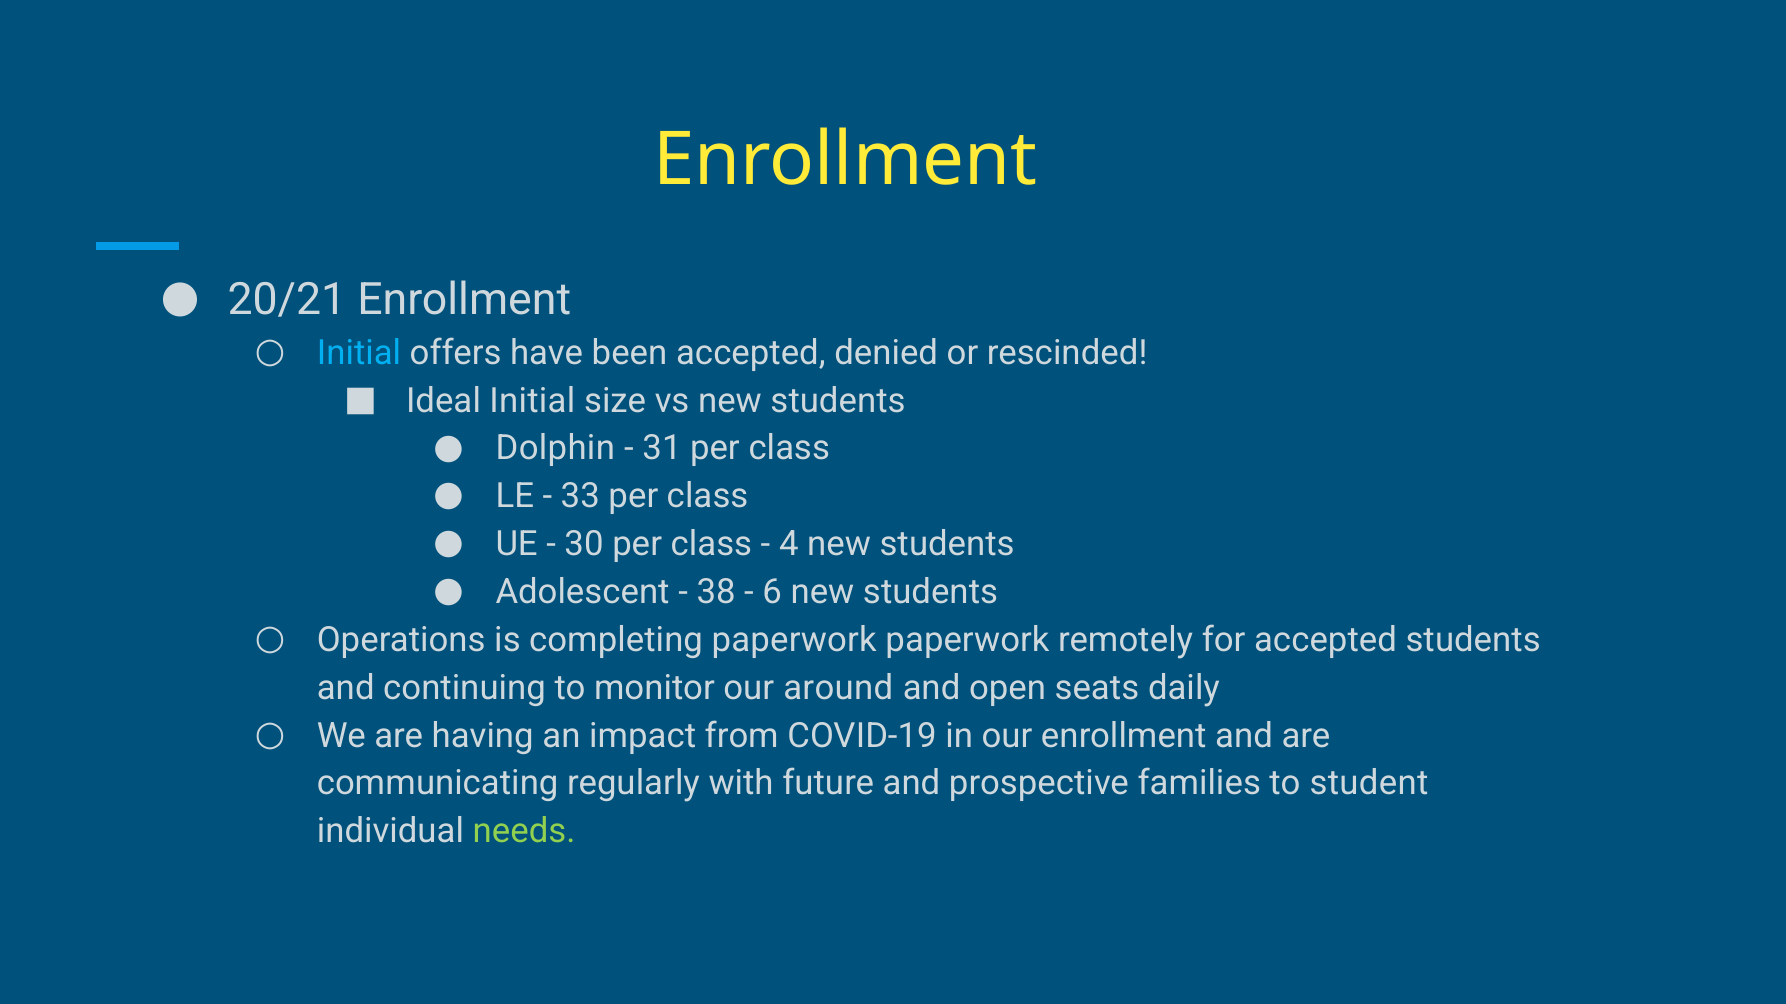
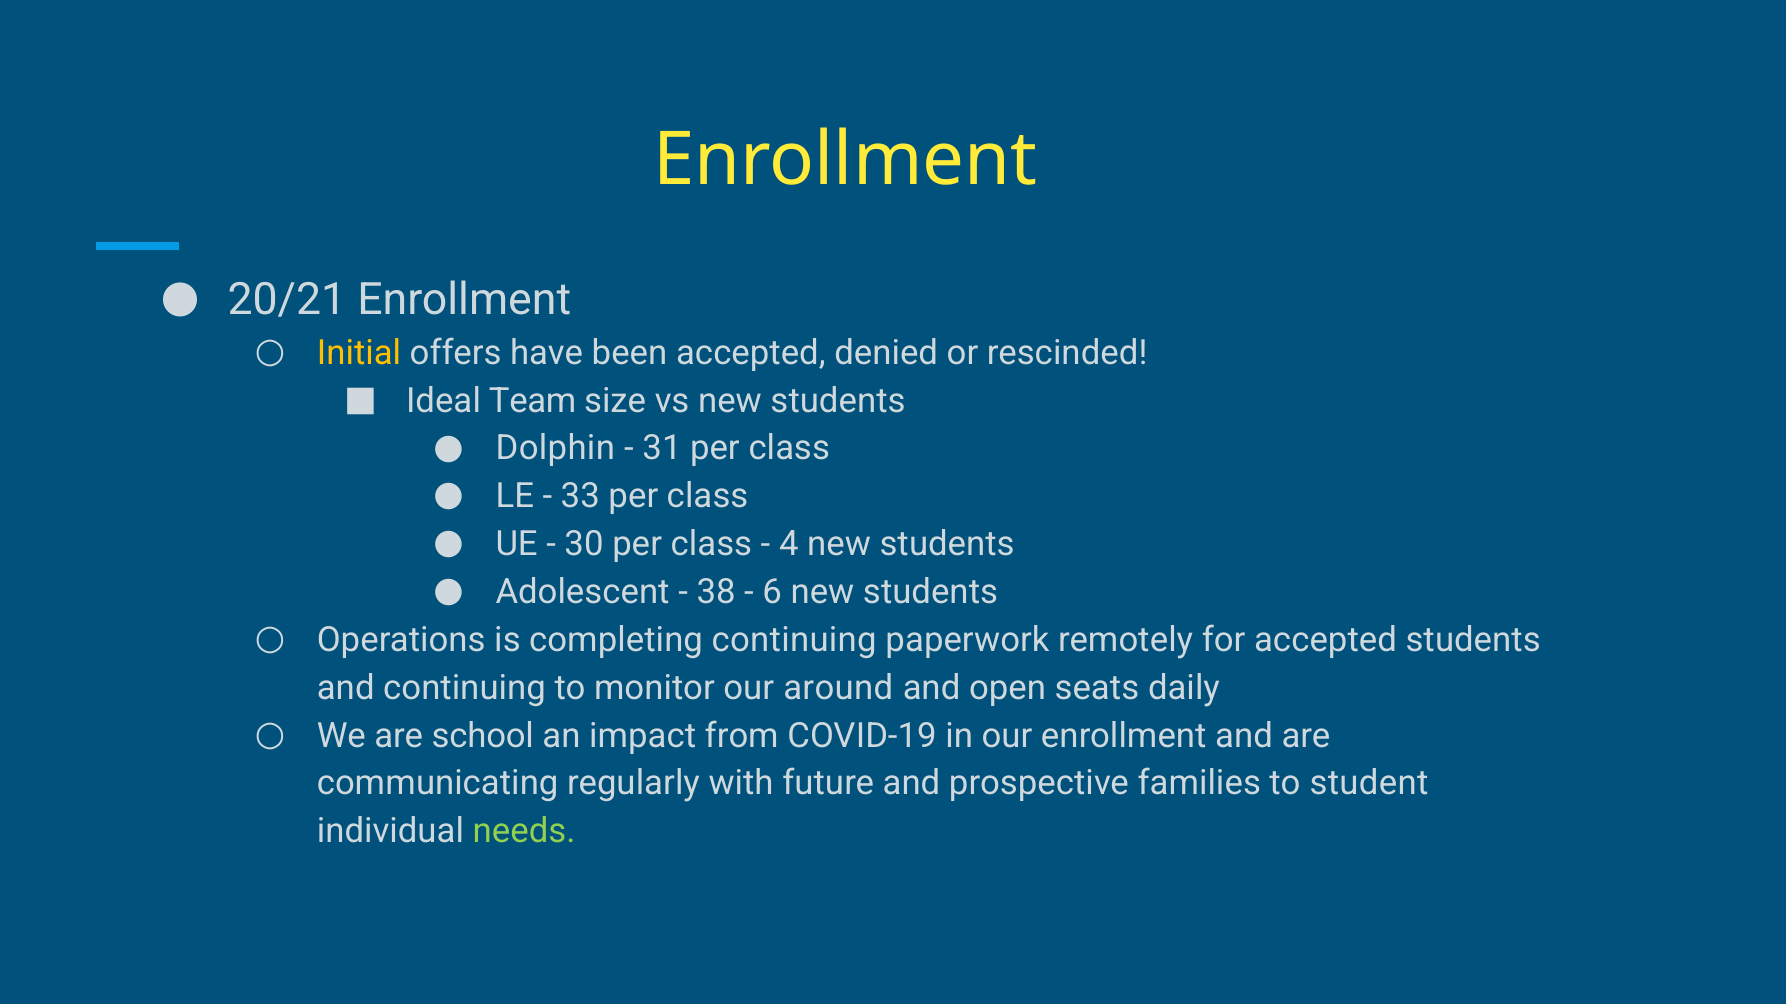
Initial at (359, 353) colour: light blue -> yellow
Ideal Initial: Initial -> Team
completing paperwork: paperwork -> continuing
having: having -> school
